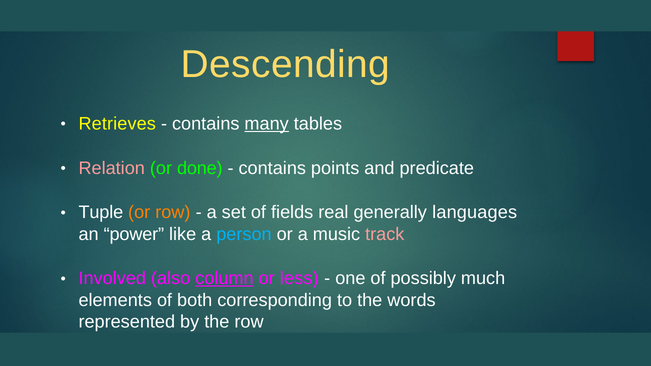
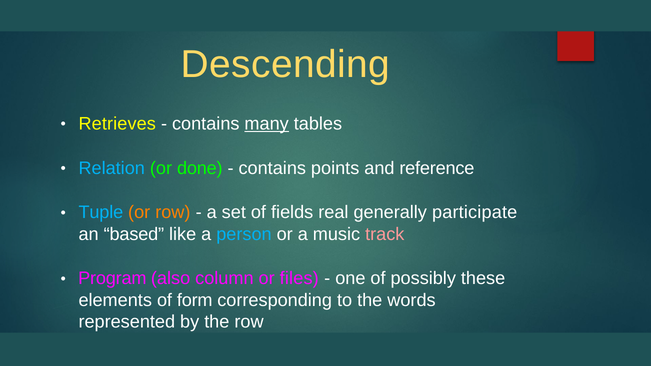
Relation colour: pink -> light blue
predicate: predicate -> reference
Tuple colour: white -> light blue
languages: languages -> participate
power: power -> based
Involved: Involved -> Program
column underline: present -> none
less: less -> files
much: much -> these
both: both -> form
